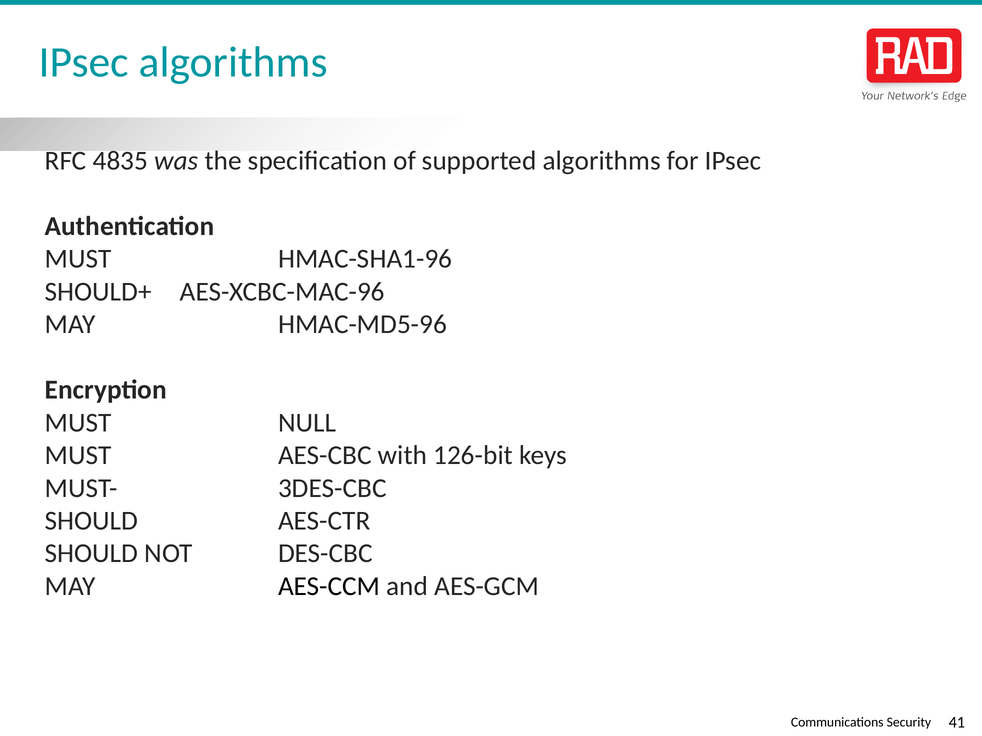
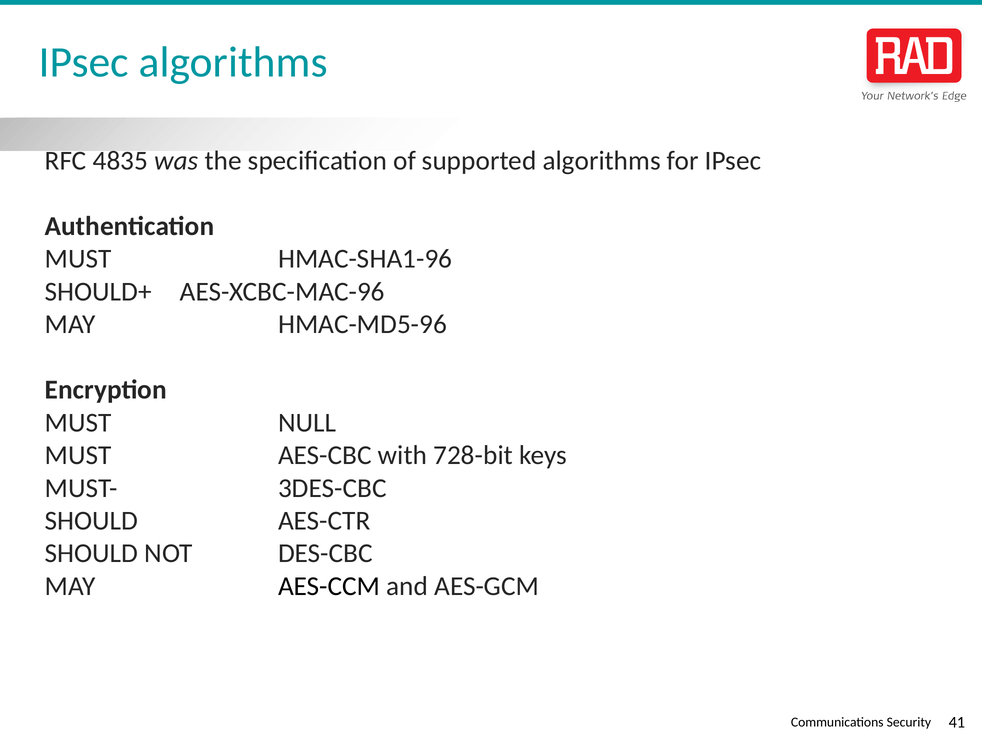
126-bit: 126-bit -> 728-bit
